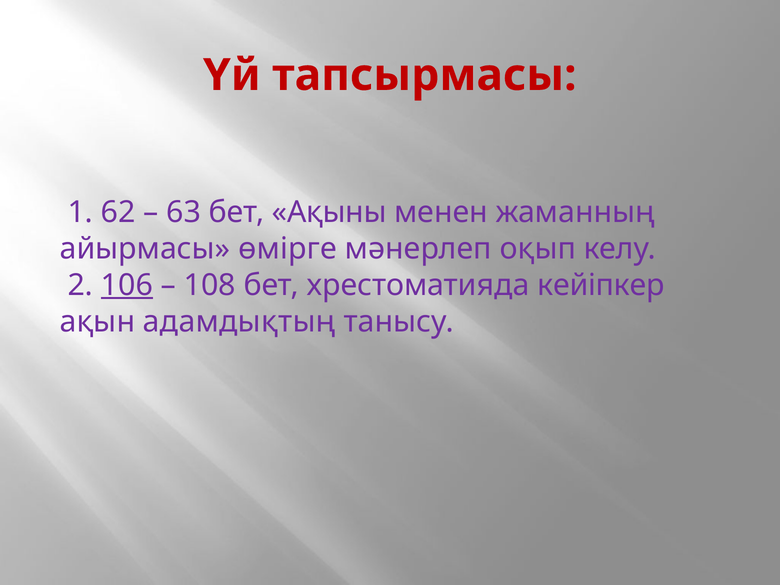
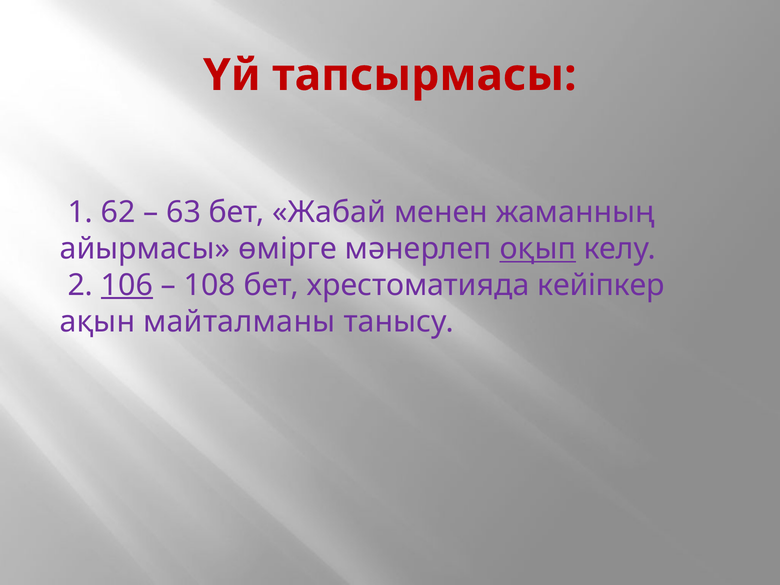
Ақыны: Ақыны -> Жабай
оқып underline: none -> present
адамдықтың: адамдықтың -> майталманы
